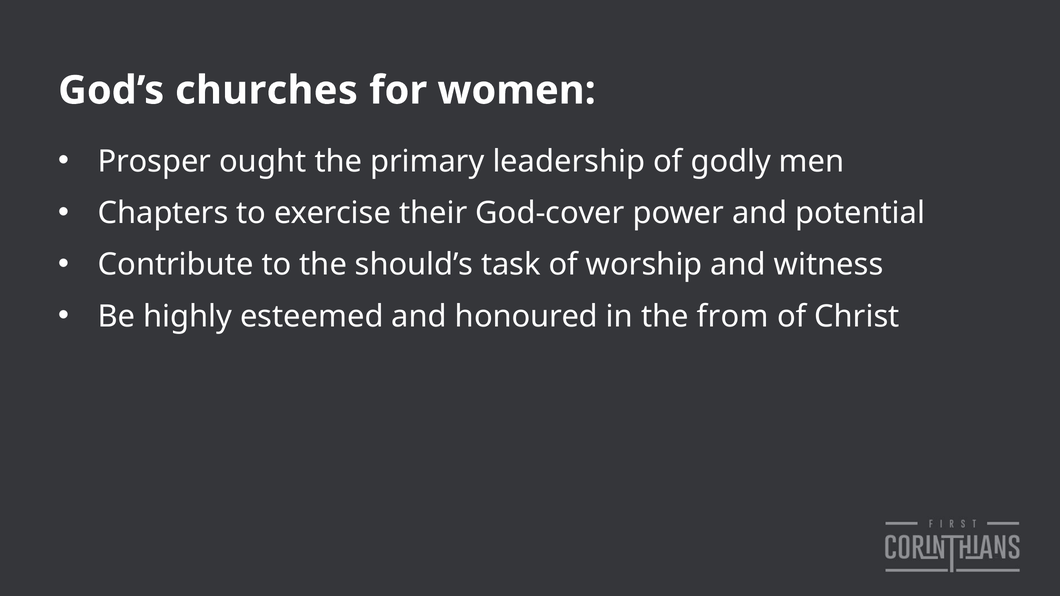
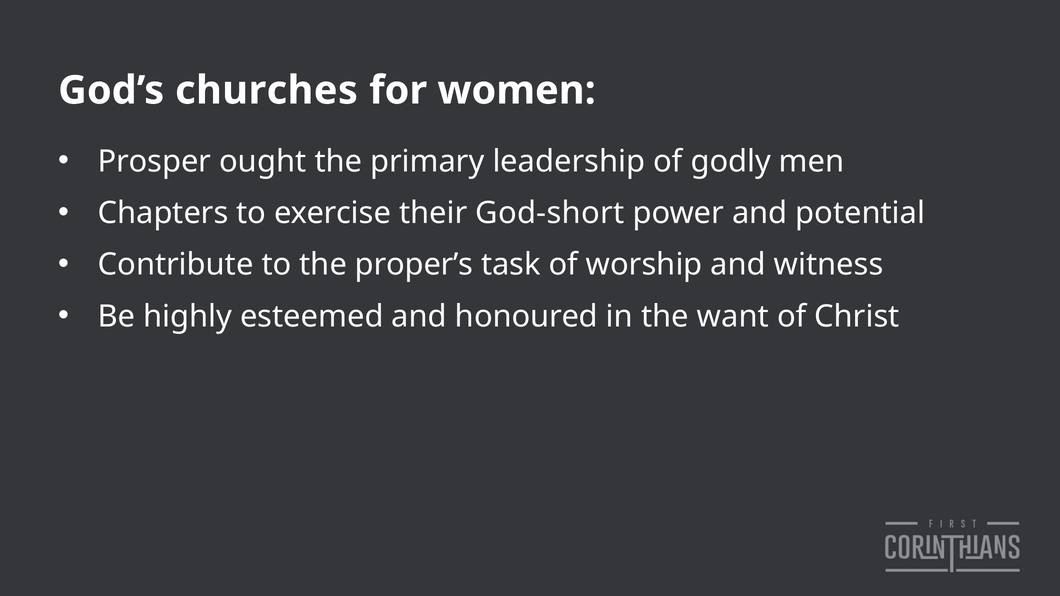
God-cover: God-cover -> God-short
should’s: should’s -> proper’s
from: from -> want
